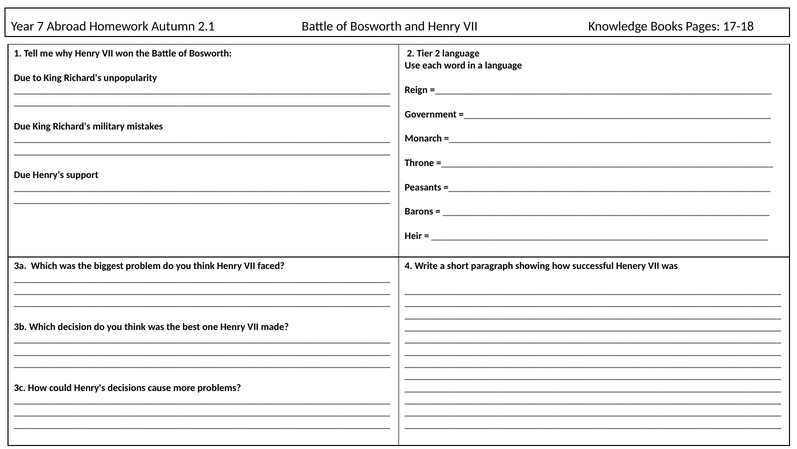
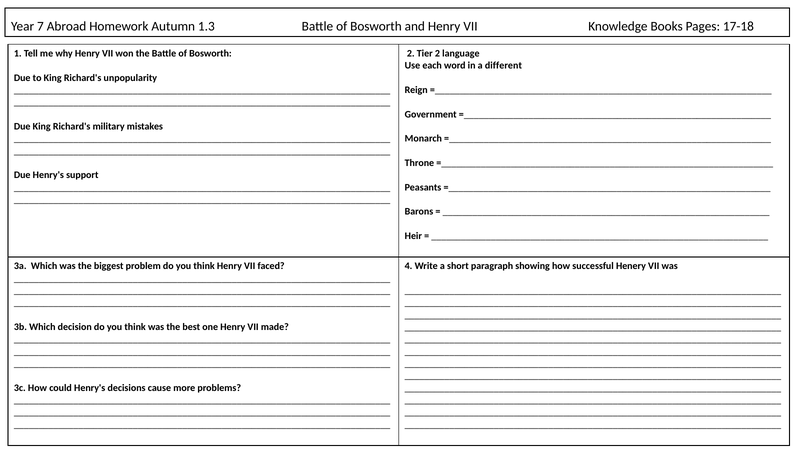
2.1: 2.1 -> 1.3
a language: language -> different
